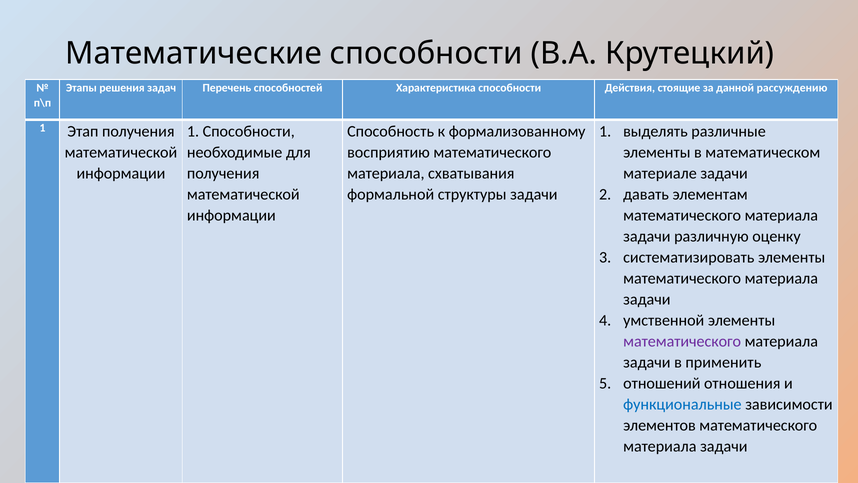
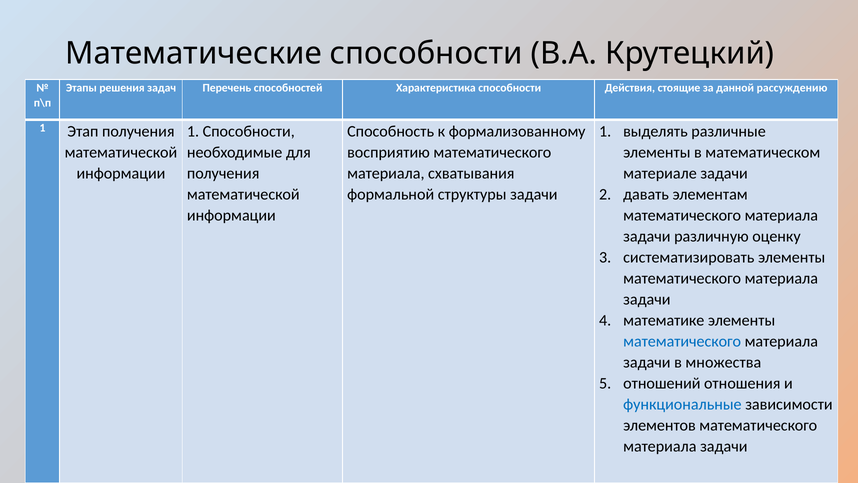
умственной: умственной -> математике
математического at (682, 341) colour: purple -> blue
применить: применить -> множества
